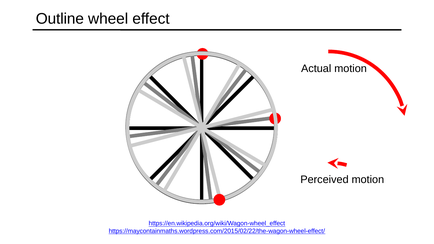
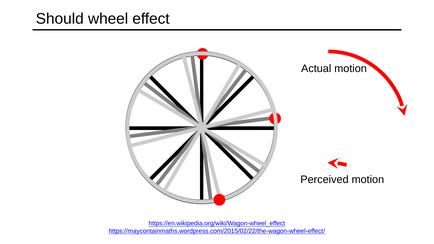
Outline: Outline -> Should
